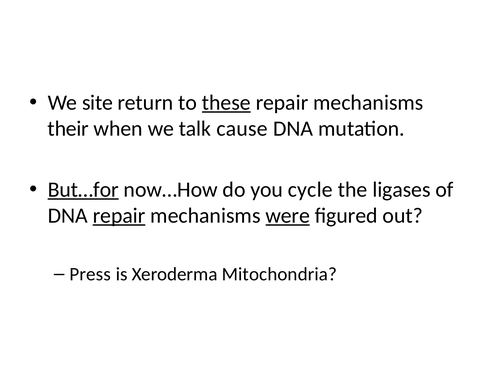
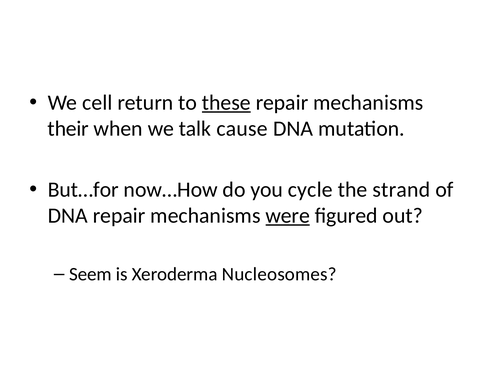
site: site -> cell
But…for underline: present -> none
ligases: ligases -> strand
repair at (119, 216) underline: present -> none
Press: Press -> Seem
Mitochondria: Mitochondria -> Nucleosomes
